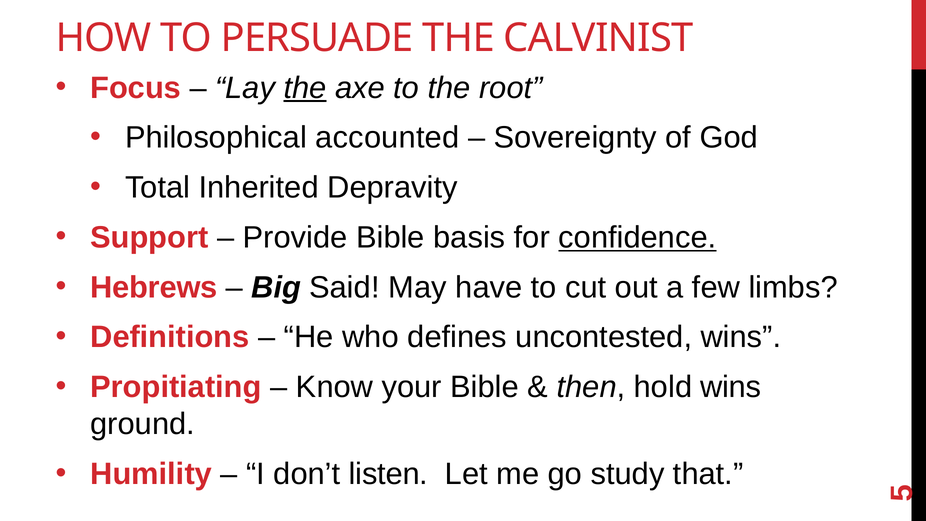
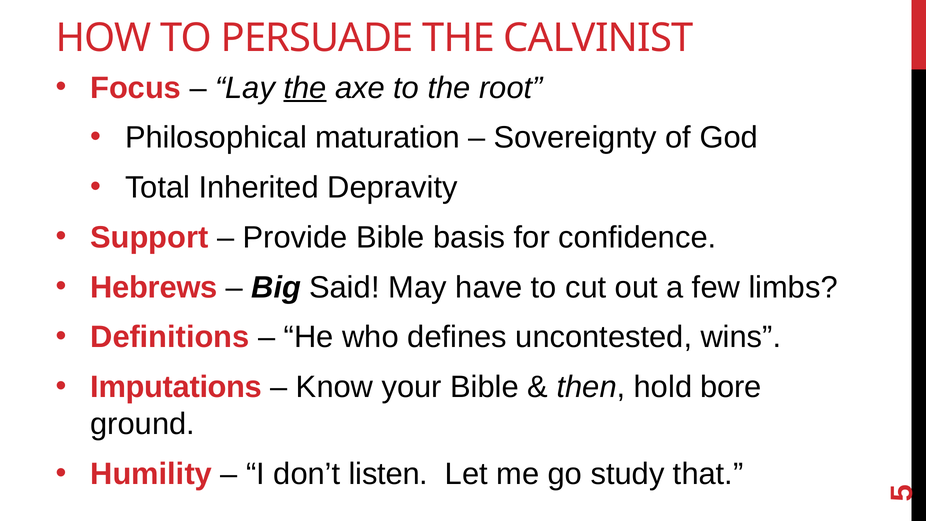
accounted: accounted -> maturation
confidence underline: present -> none
Propitiating: Propitiating -> Imputations
hold wins: wins -> bore
